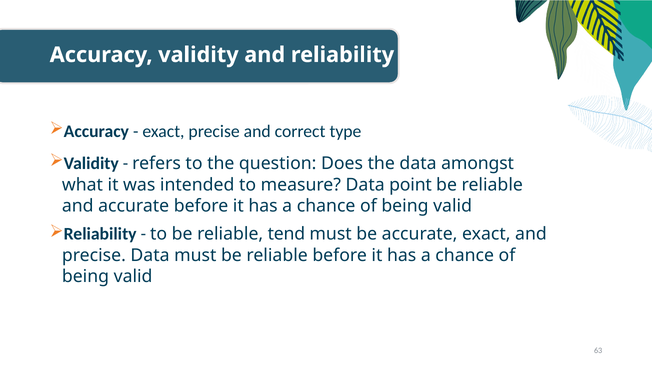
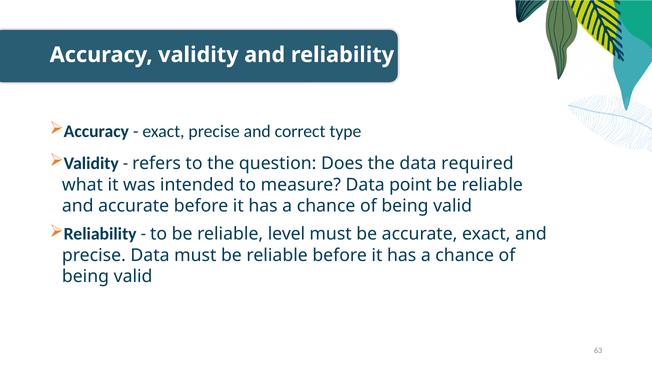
amongst: amongst -> required
tend: tend -> level
